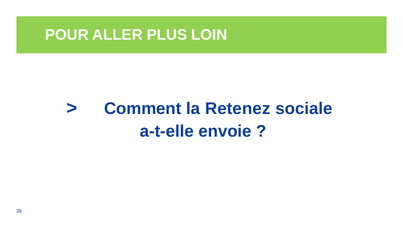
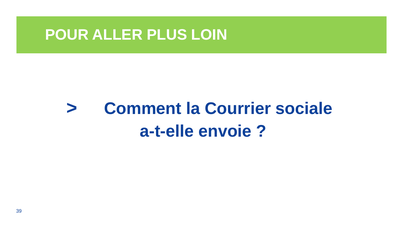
Retenez: Retenez -> Courrier
